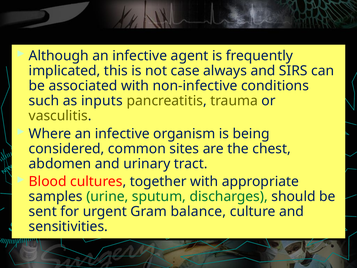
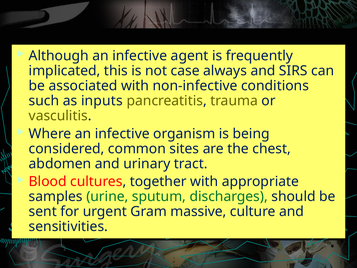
balance: balance -> massive
